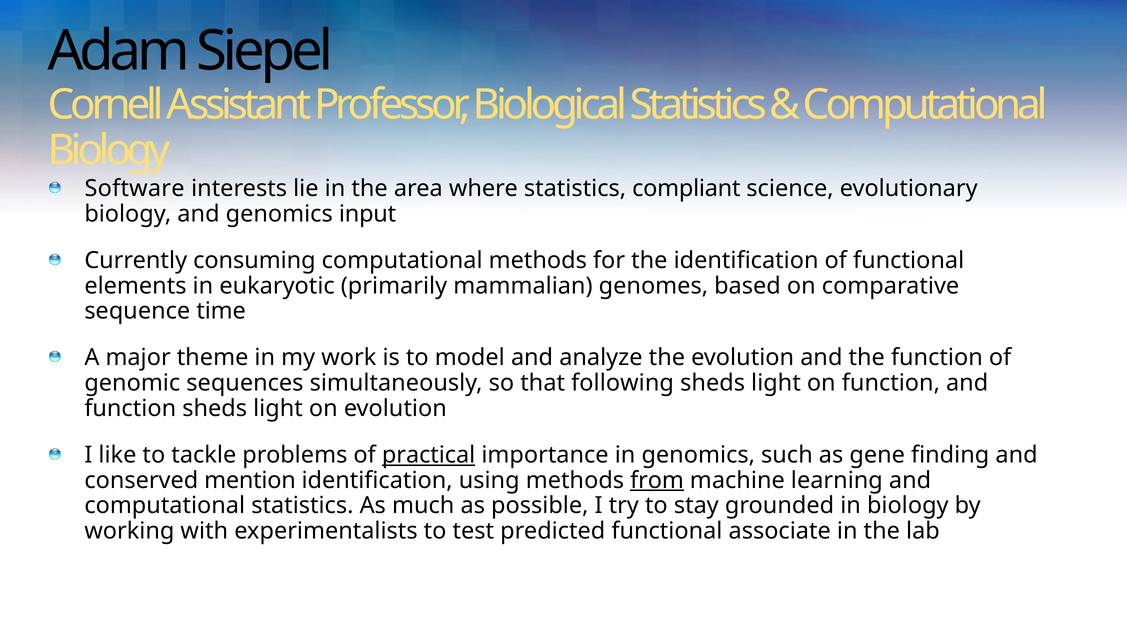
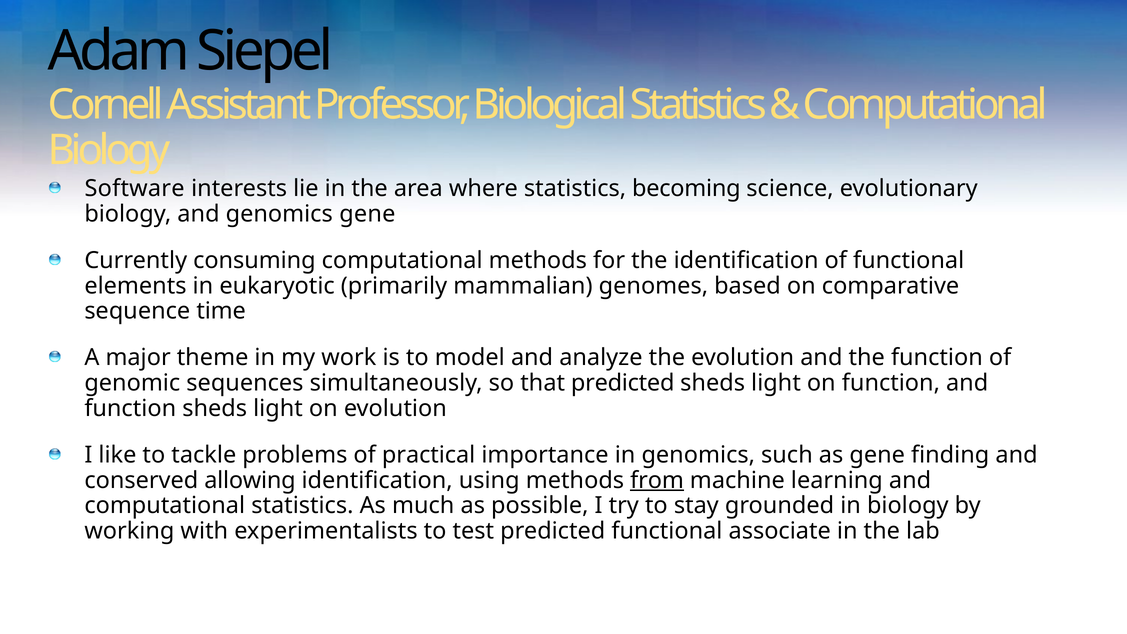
compliant: compliant -> becoming
genomics input: input -> gene
that following: following -> predicted
practical underline: present -> none
mention: mention -> allowing
